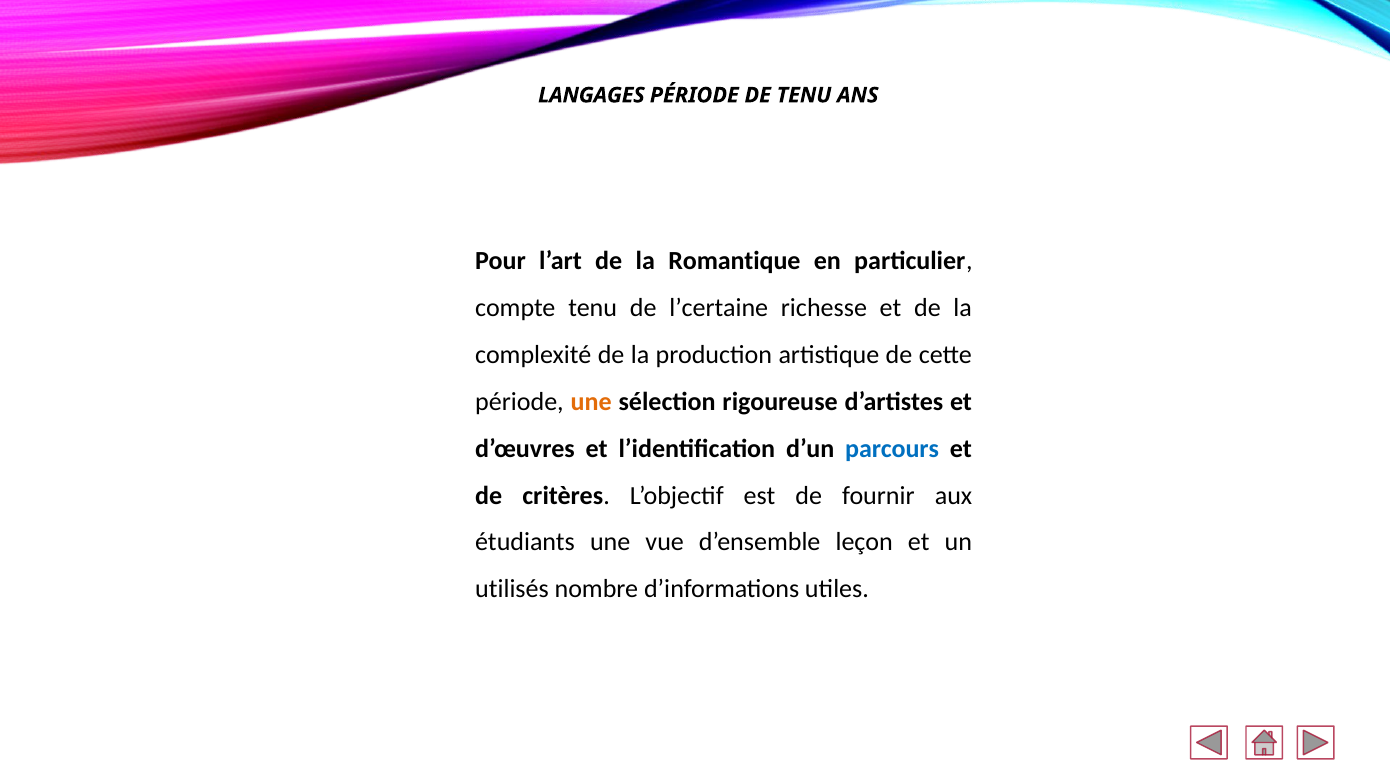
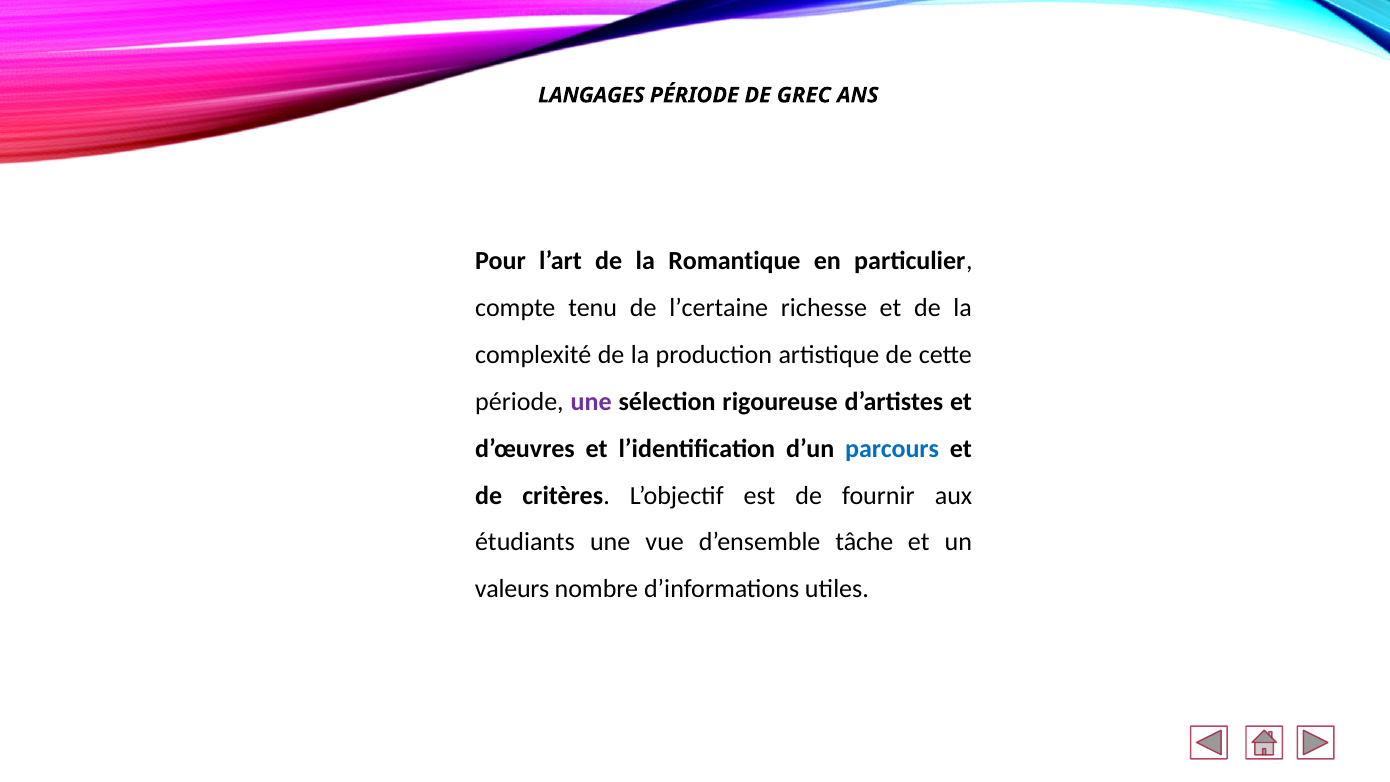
DE TENU: TENU -> GREC
une at (591, 402) colour: orange -> purple
leçon: leçon -> tâche
utilisés: utilisés -> valeurs
